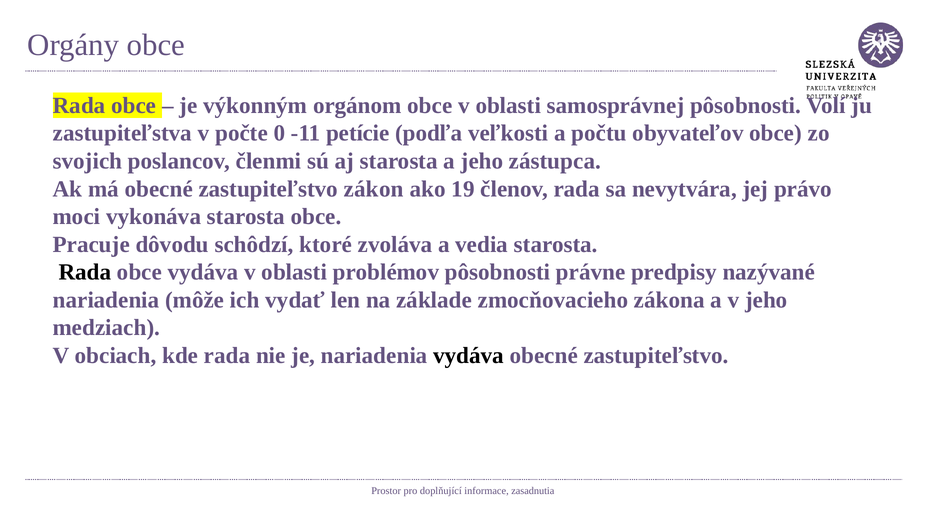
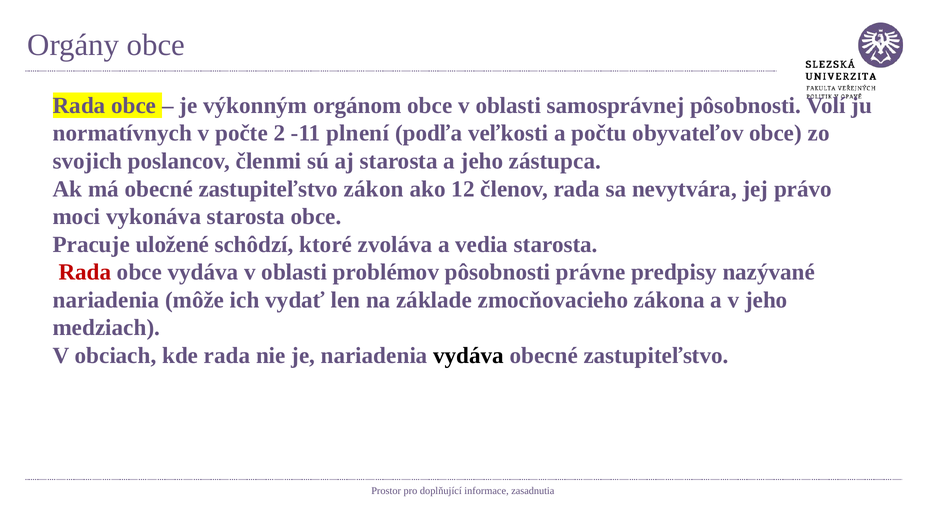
zastupiteľstva: zastupiteľstva -> normatívnych
0: 0 -> 2
petície: petície -> plnení
19: 19 -> 12
dôvodu: dôvodu -> uložené
Rada at (85, 272) colour: black -> red
